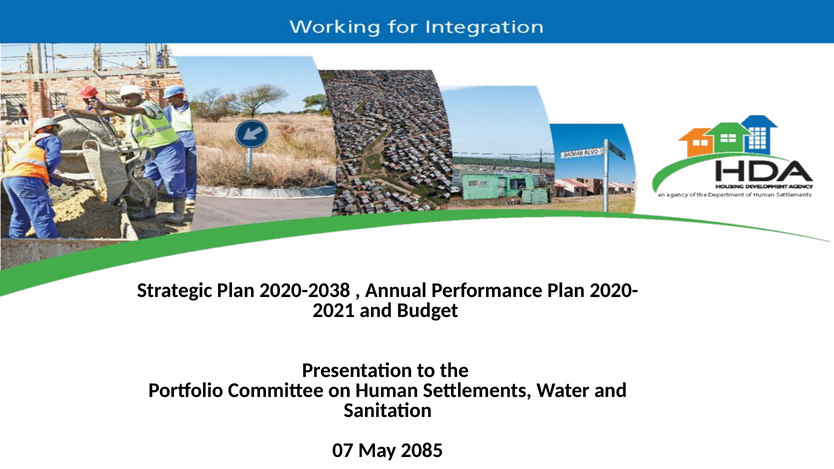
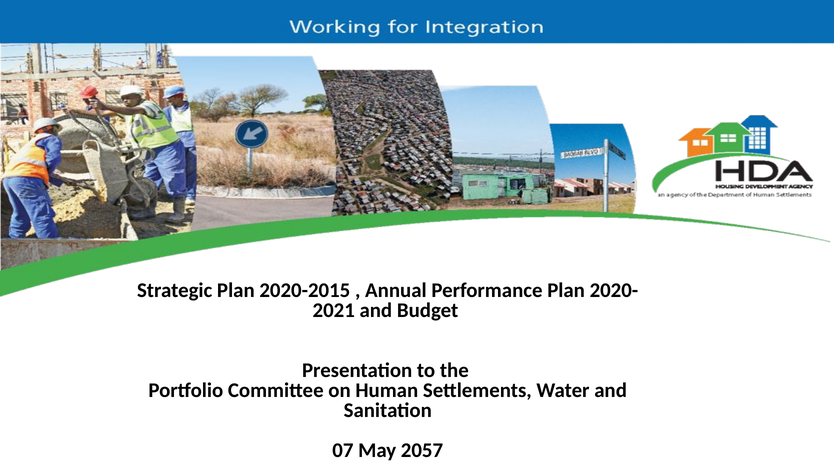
2020-2038: 2020-2038 -> 2020-2015
2085: 2085 -> 2057
